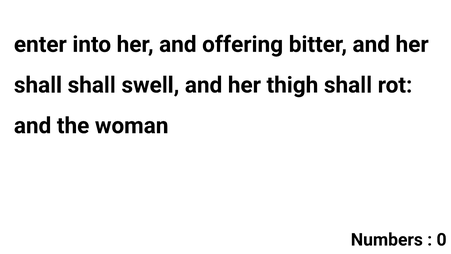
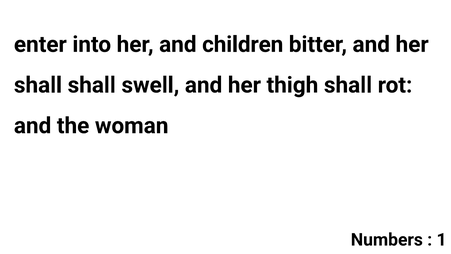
offering: offering -> children
0: 0 -> 1
